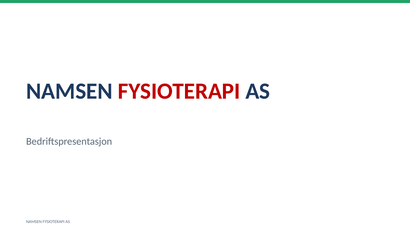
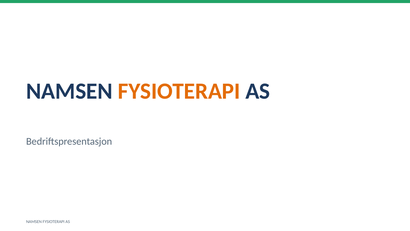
FYSIOTERAPI at (179, 91) colour: red -> orange
